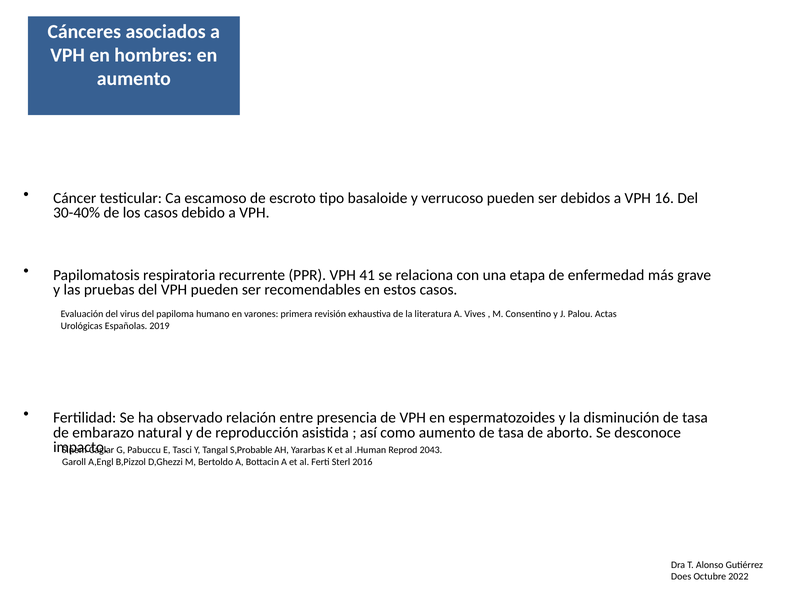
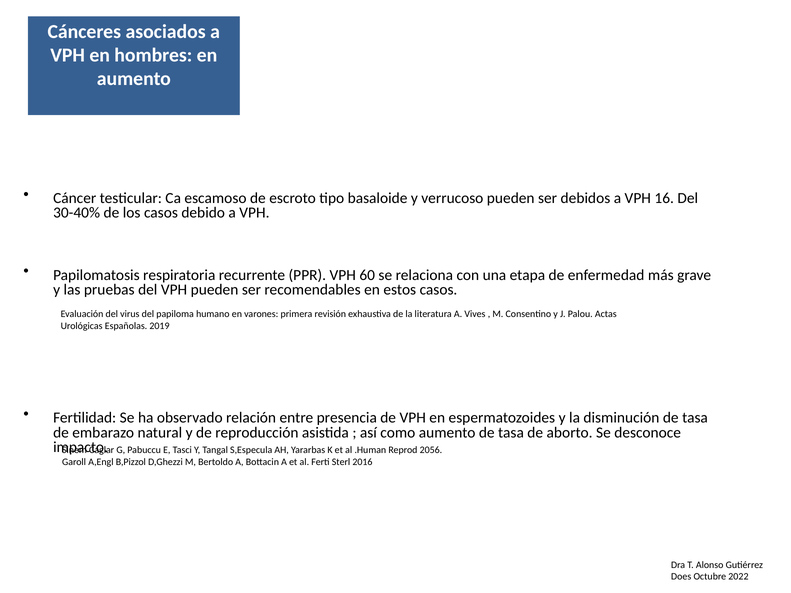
41: 41 -> 60
S,Probable: S,Probable -> S,Especula
2043: 2043 -> 2056
